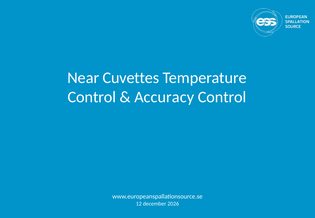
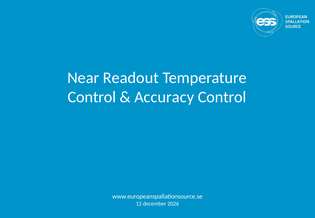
Cuvettes: Cuvettes -> Readout
